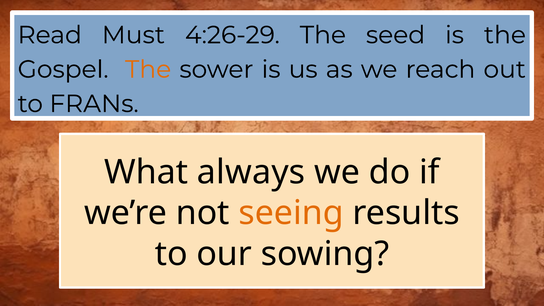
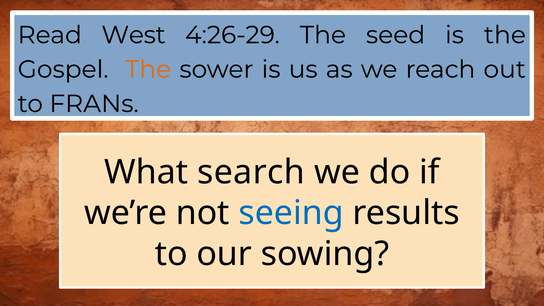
Must: Must -> West
always: always -> search
seeing colour: orange -> blue
